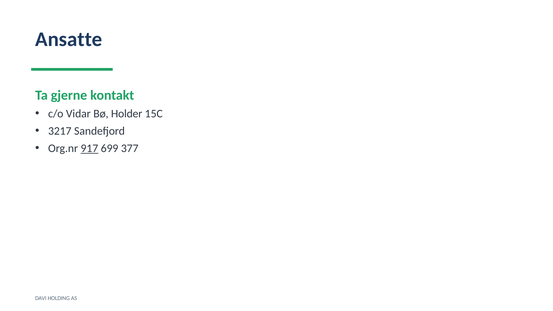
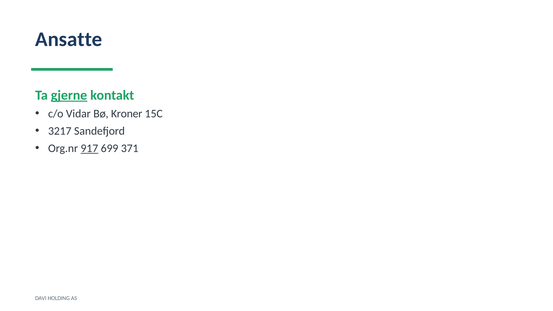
gjerne underline: none -> present
Holder: Holder -> Kroner
377: 377 -> 371
